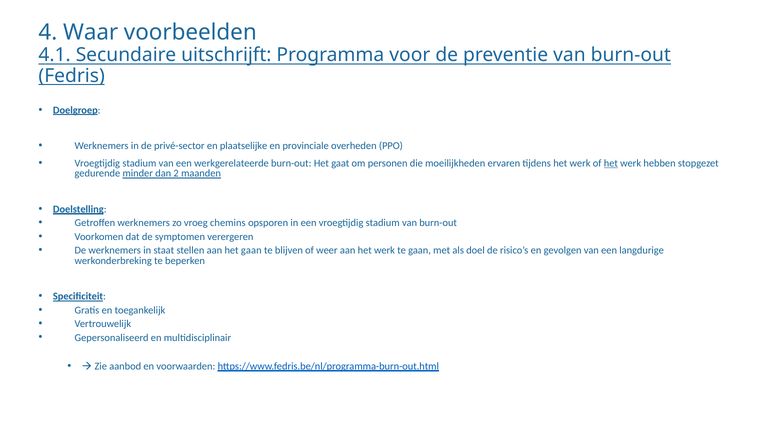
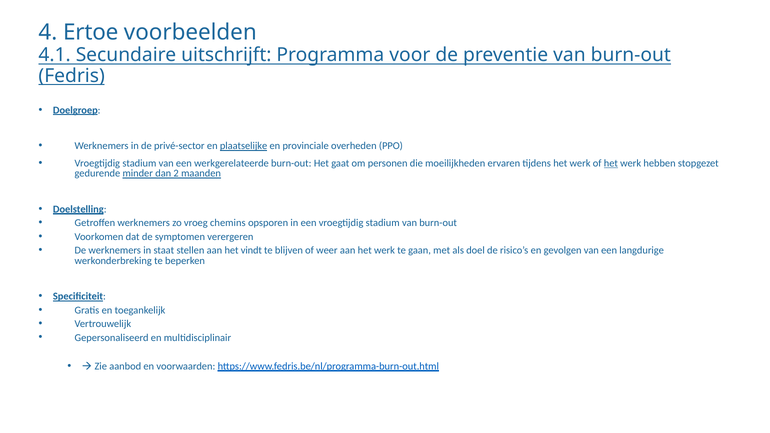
Waar: Waar -> Ertoe
plaatselijke underline: none -> present
het gaan: gaan -> vindt
